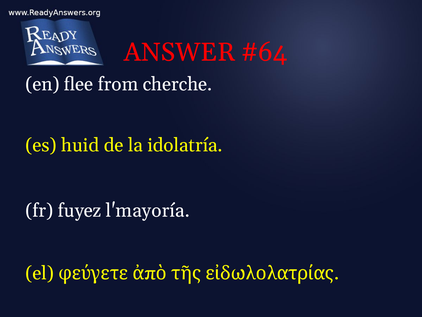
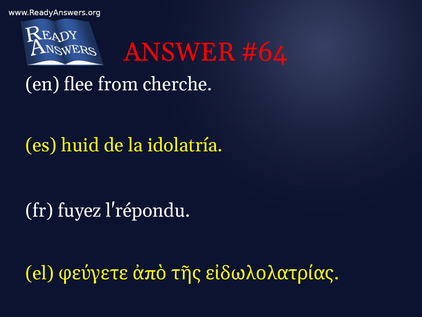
l'mayoría: l'mayoría -> l'répondu
